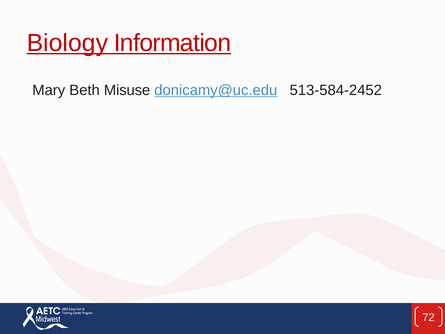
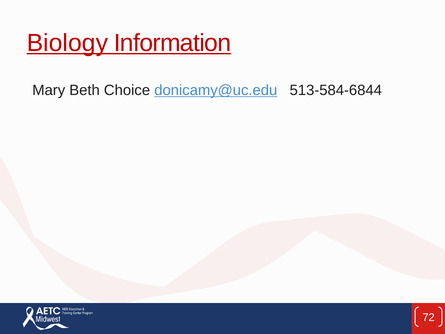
Misuse: Misuse -> Choice
513-584-2452: 513-584-2452 -> 513-584-6844
